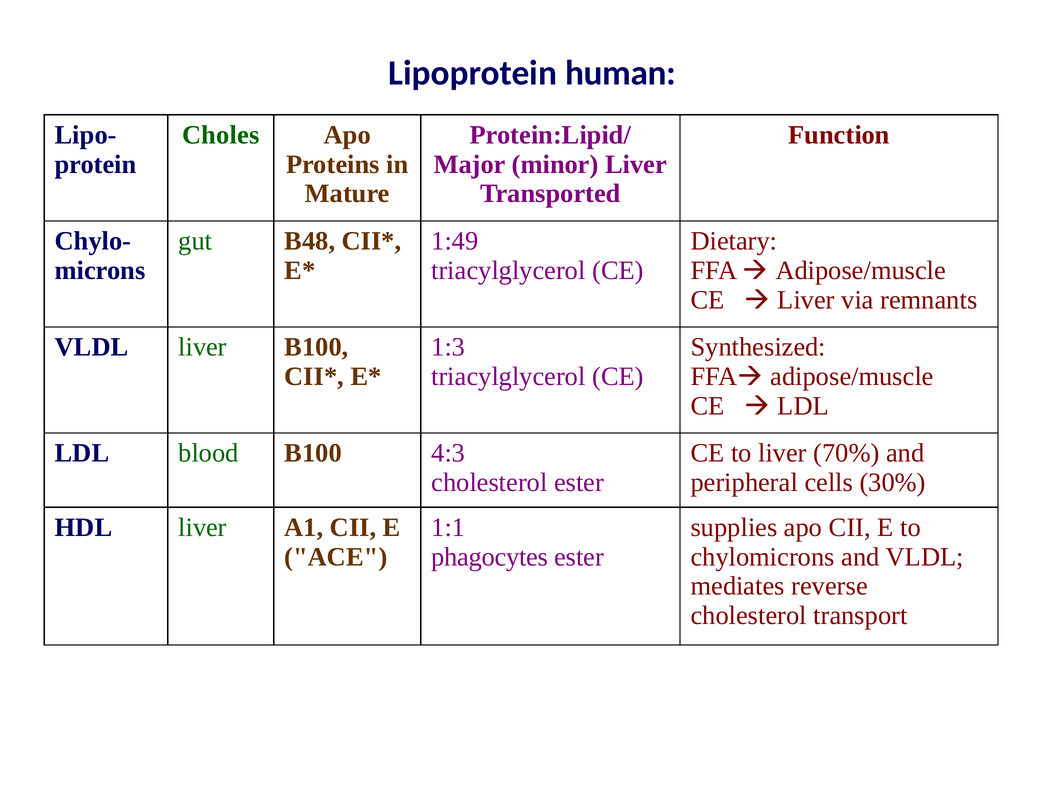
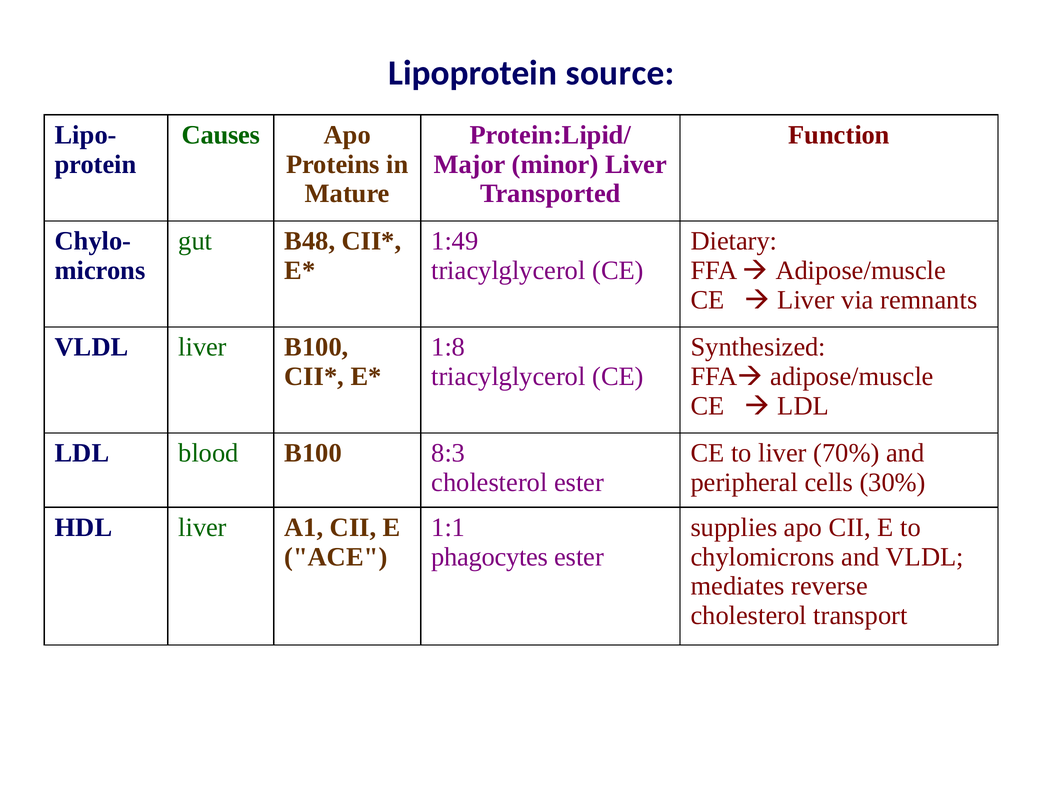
human: human -> source
Choles: Choles -> Causes
1:3: 1:3 -> 1:8
4:3: 4:3 -> 8:3
